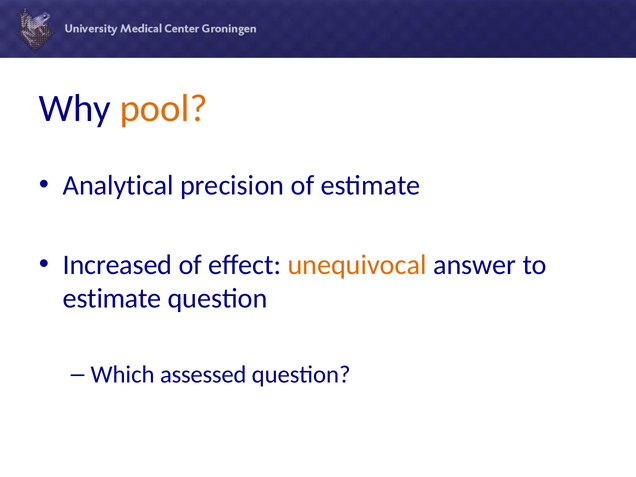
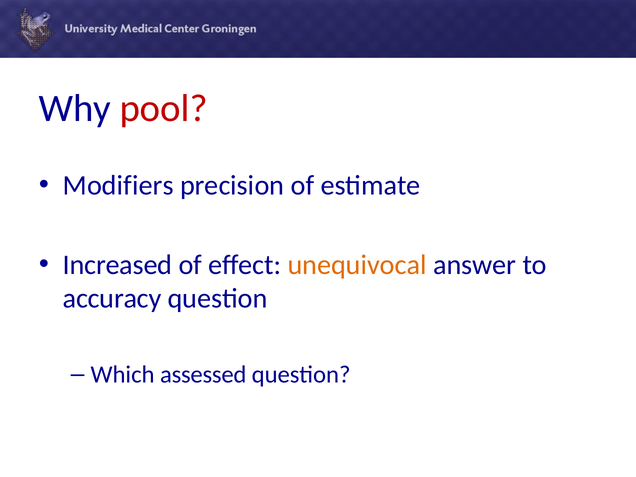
pool colour: orange -> red
Analytical: Analytical -> Modifiers
estimate at (112, 299): estimate -> accuracy
